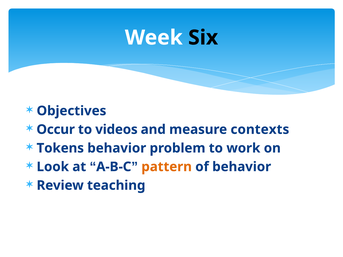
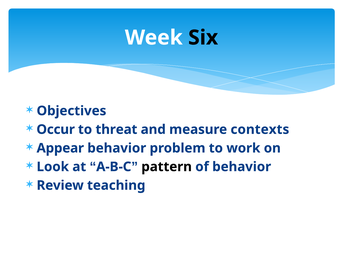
videos: videos -> threat
Tokens: Tokens -> Appear
pattern colour: orange -> black
